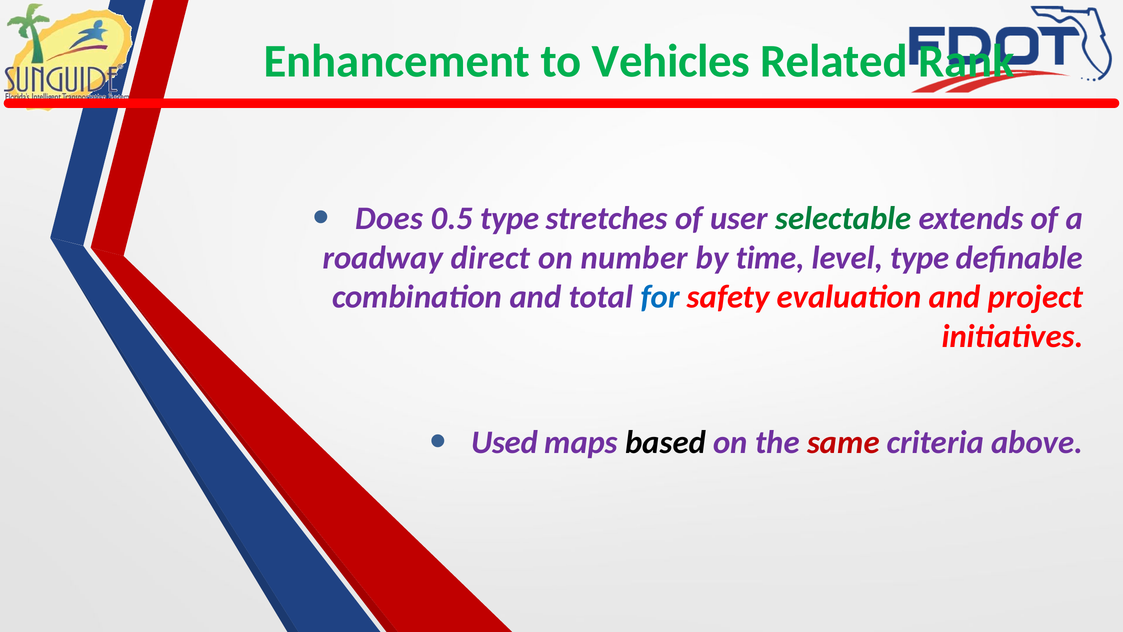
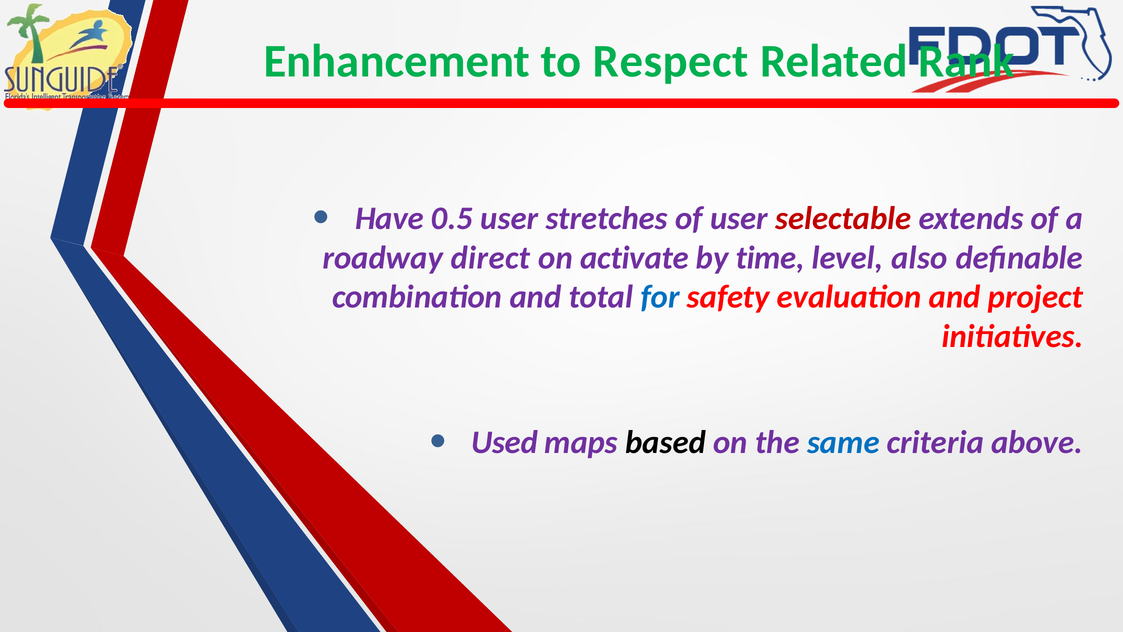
Vehicles: Vehicles -> Respect
Does: Does -> Have
0.5 type: type -> user
selectable colour: green -> red
number: number -> activate
level type: type -> also
same colour: red -> blue
